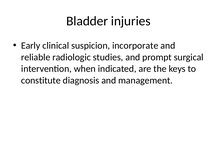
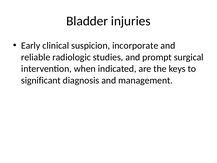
constitute: constitute -> significant
